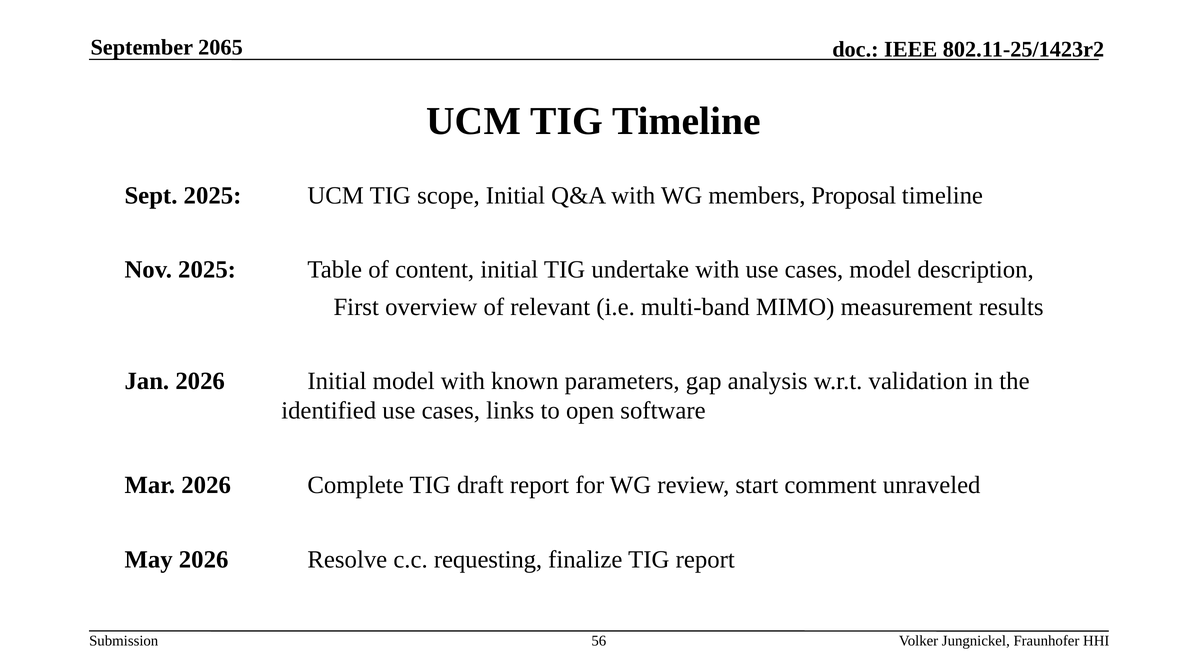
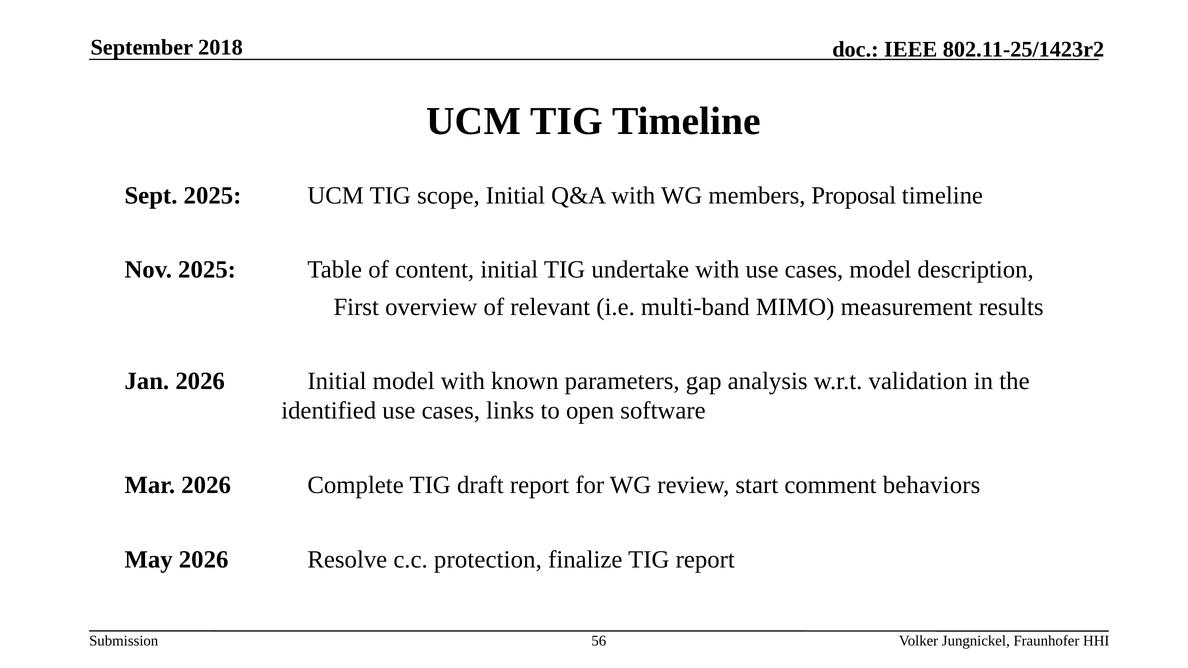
2065: 2065 -> 2018
unraveled: unraveled -> behaviors
requesting: requesting -> protection
